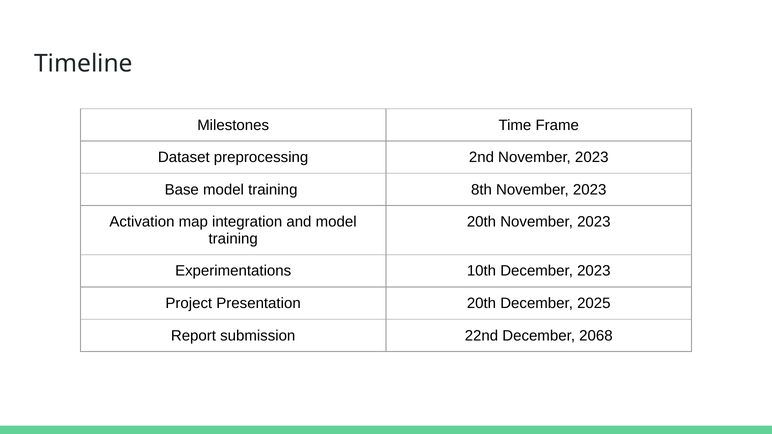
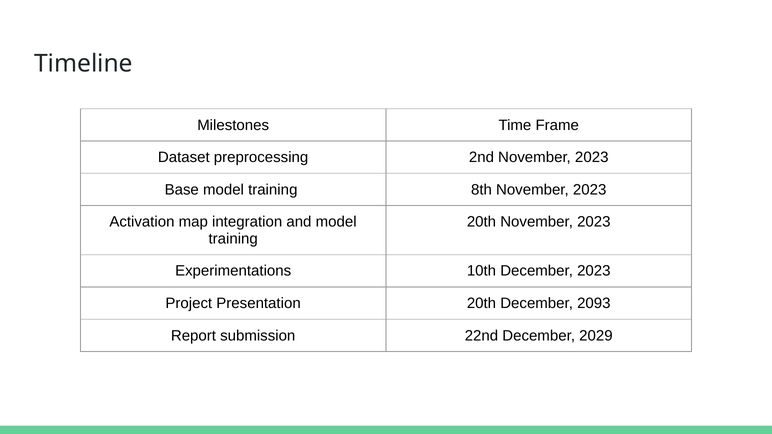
2025: 2025 -> 2093
2068: 2068 -> 2029
